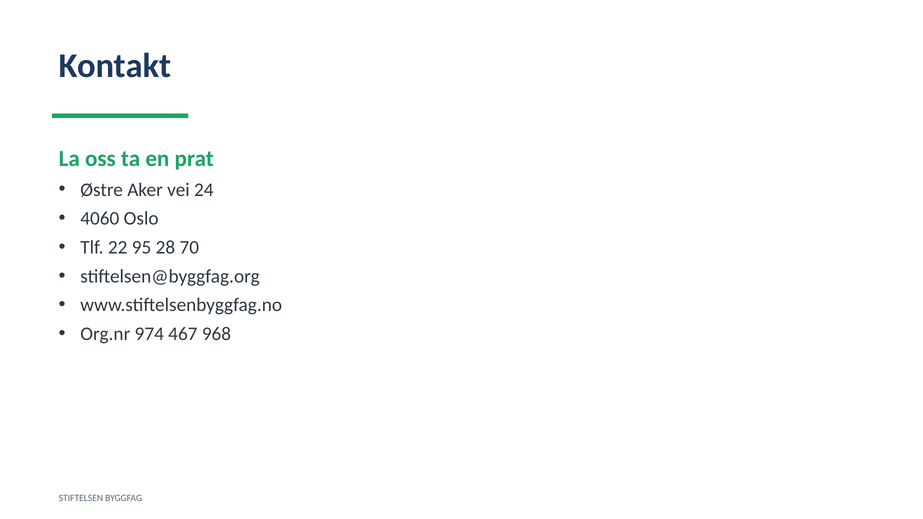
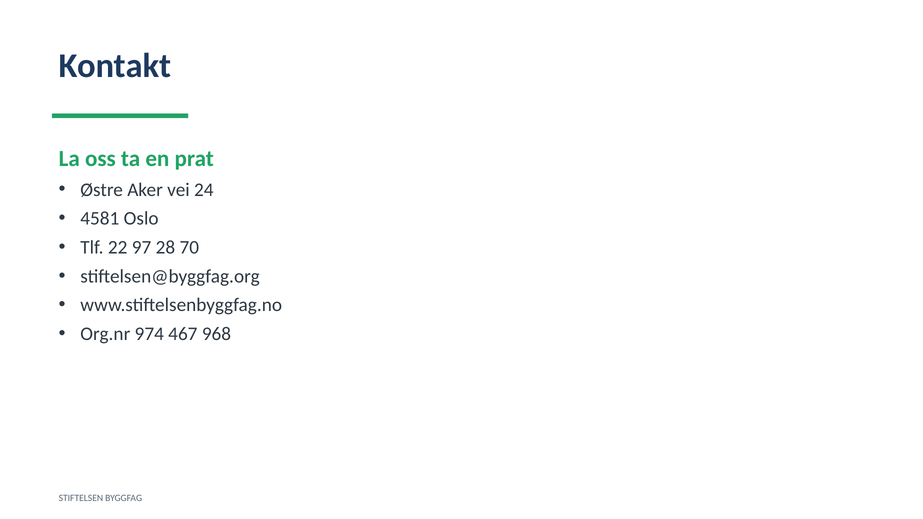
4060: 4060 -> 4581
95: 95 -> 97
